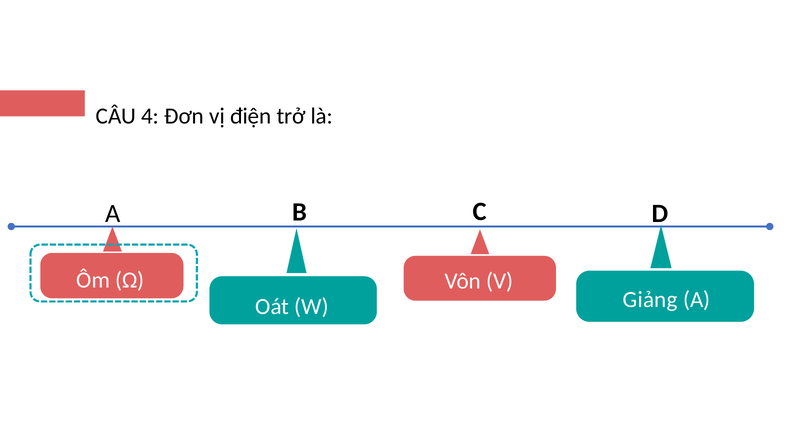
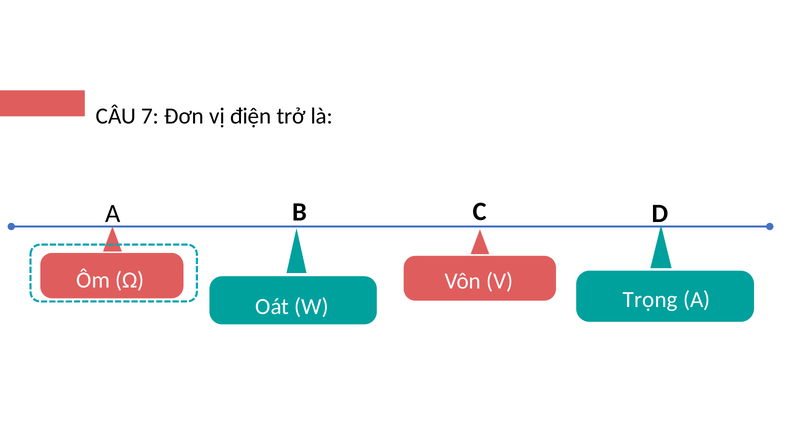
4: 4 -> 7
Giảng: Giảng -> Trọng
